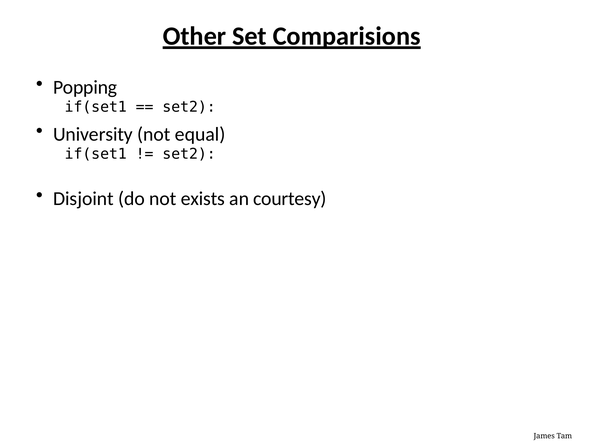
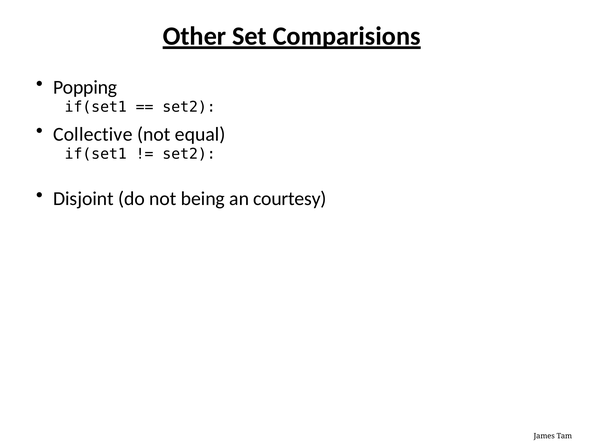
University: University -> Collective
exists: exists -> being
